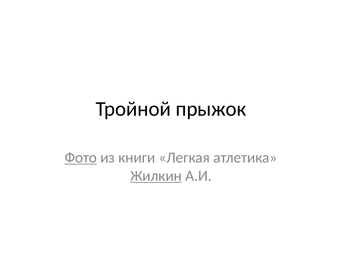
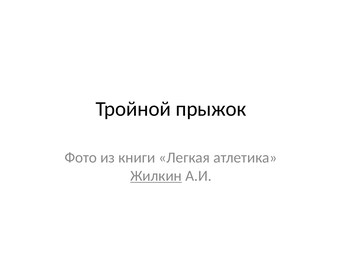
Фото underline: present -> none
